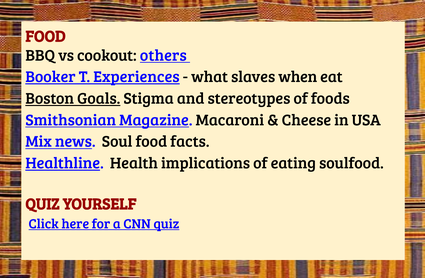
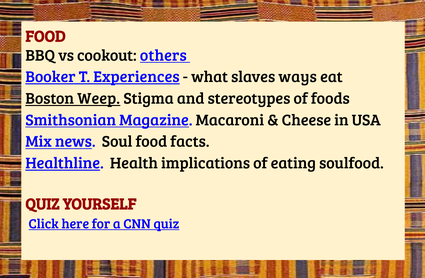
when: when -> ways
Goals: Goals -> Weep
